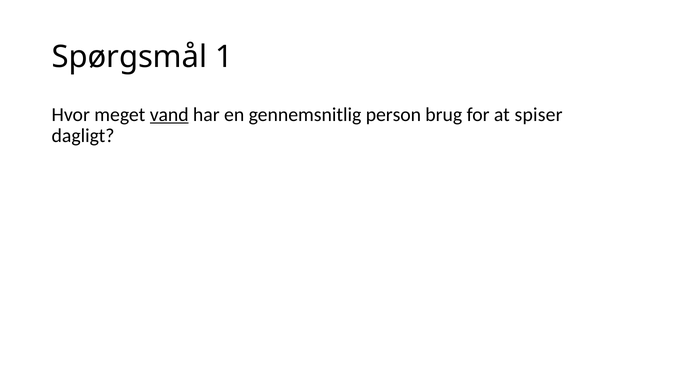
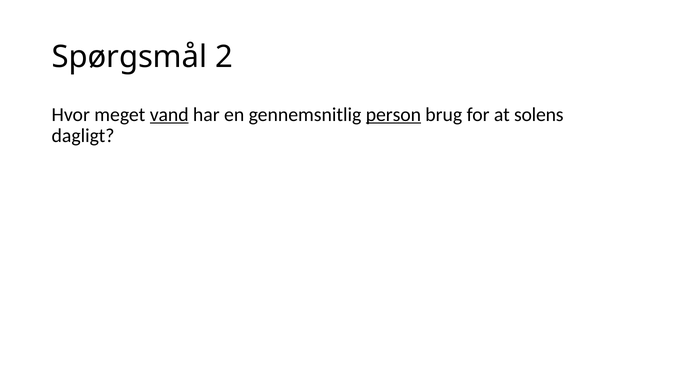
1: 1 -> 2
person underline: none -> present
spiser: spiser -> solens
